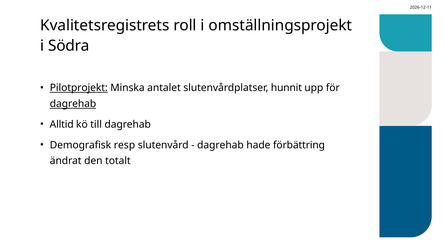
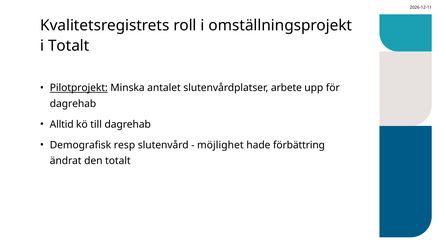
i Södra: Södra -> Totalt
hunnit: hunnit -> arbete
dagrehab at (73, 104) underline: present -> none
dagrehab at (220, 145): dagrehab -> möjlighet
